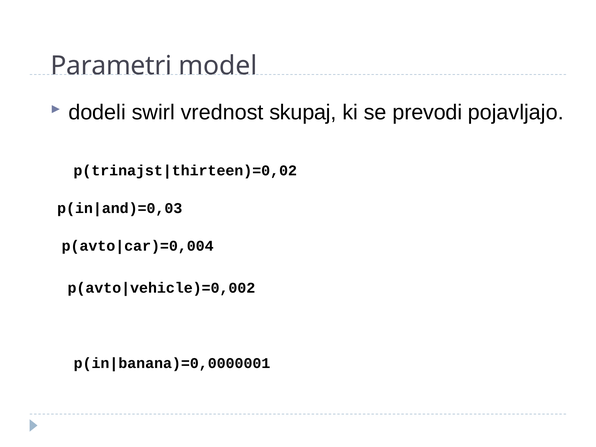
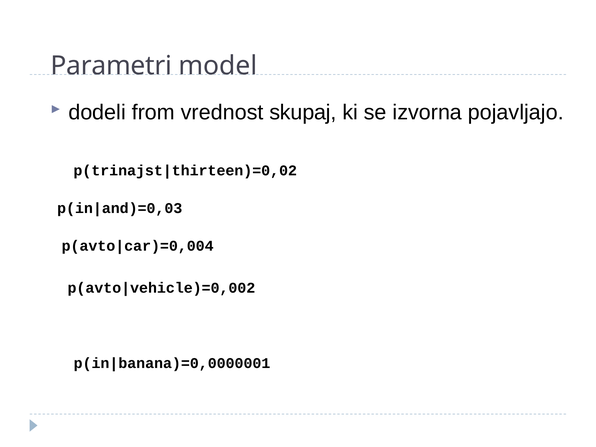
swirl: swirl -> from
prevodi: prevodi -> izvorna
